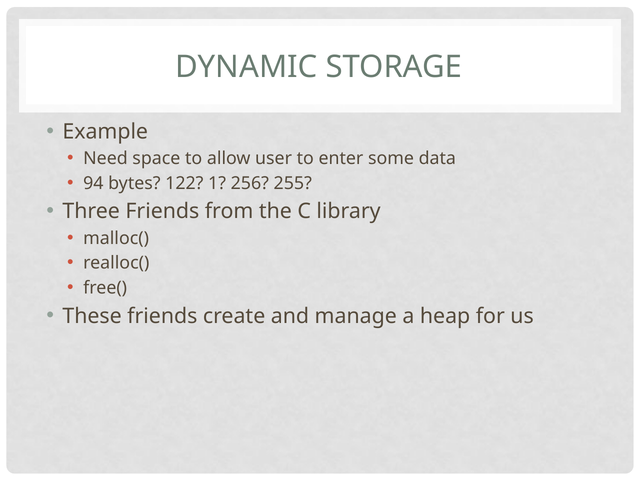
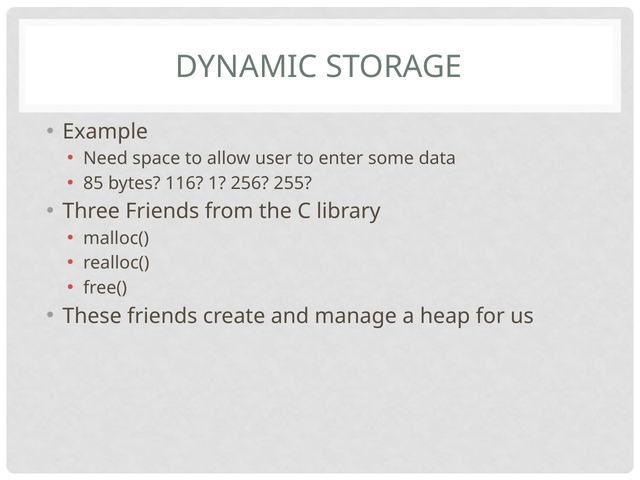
94: 94 -> 85
122: 122 -> 116
